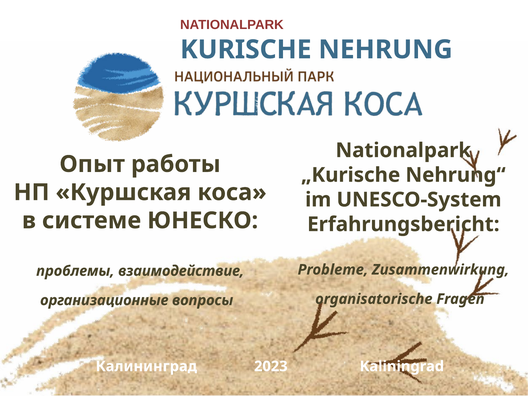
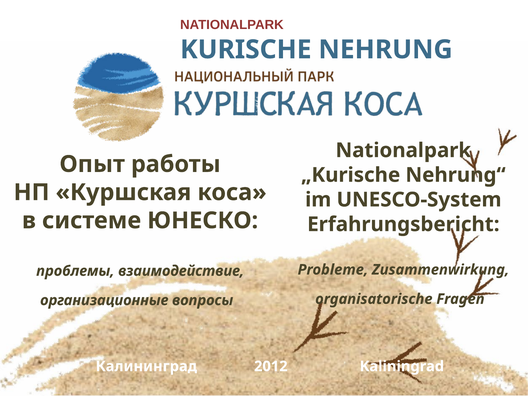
2023: 2023 -> 2012
